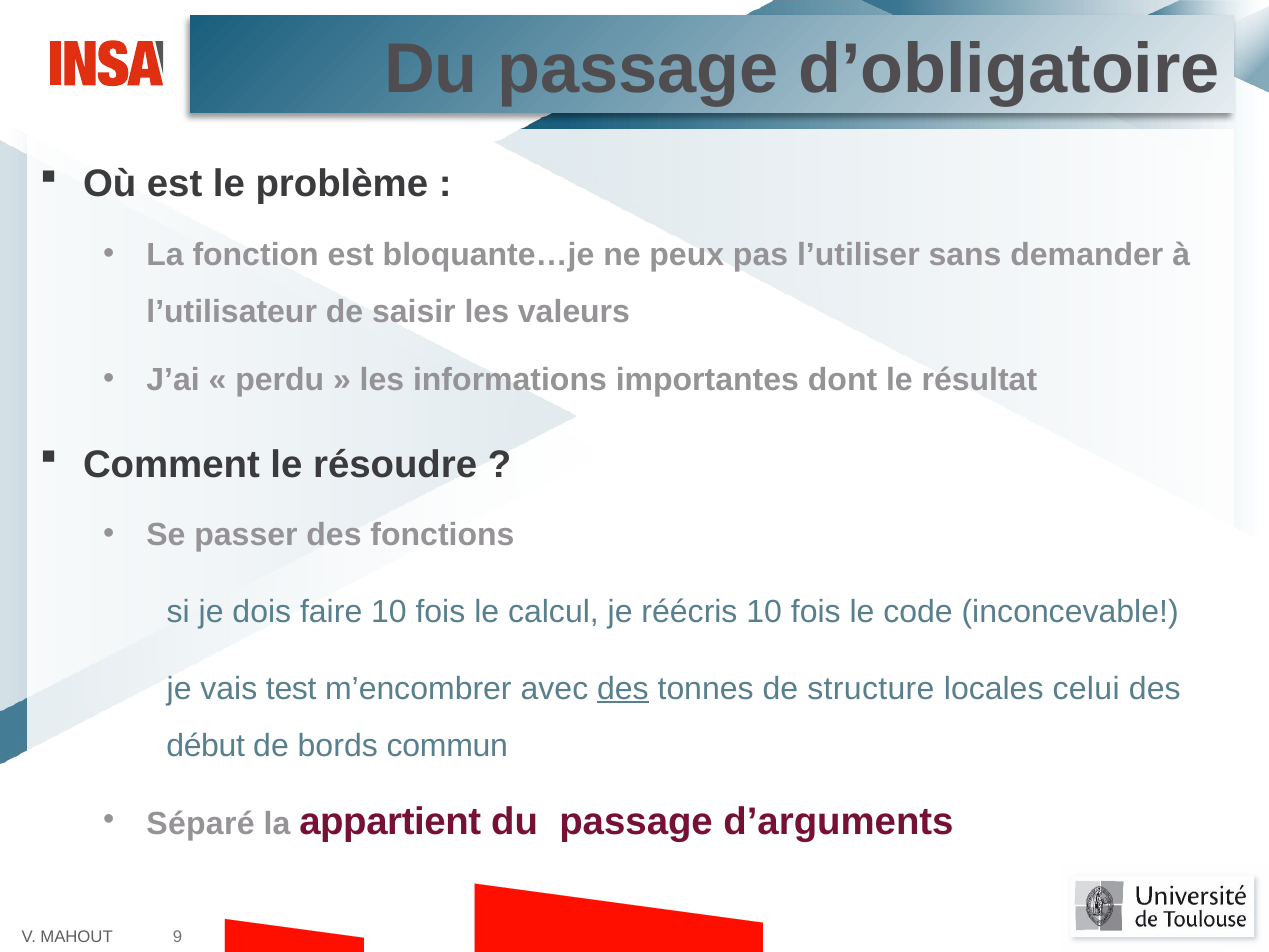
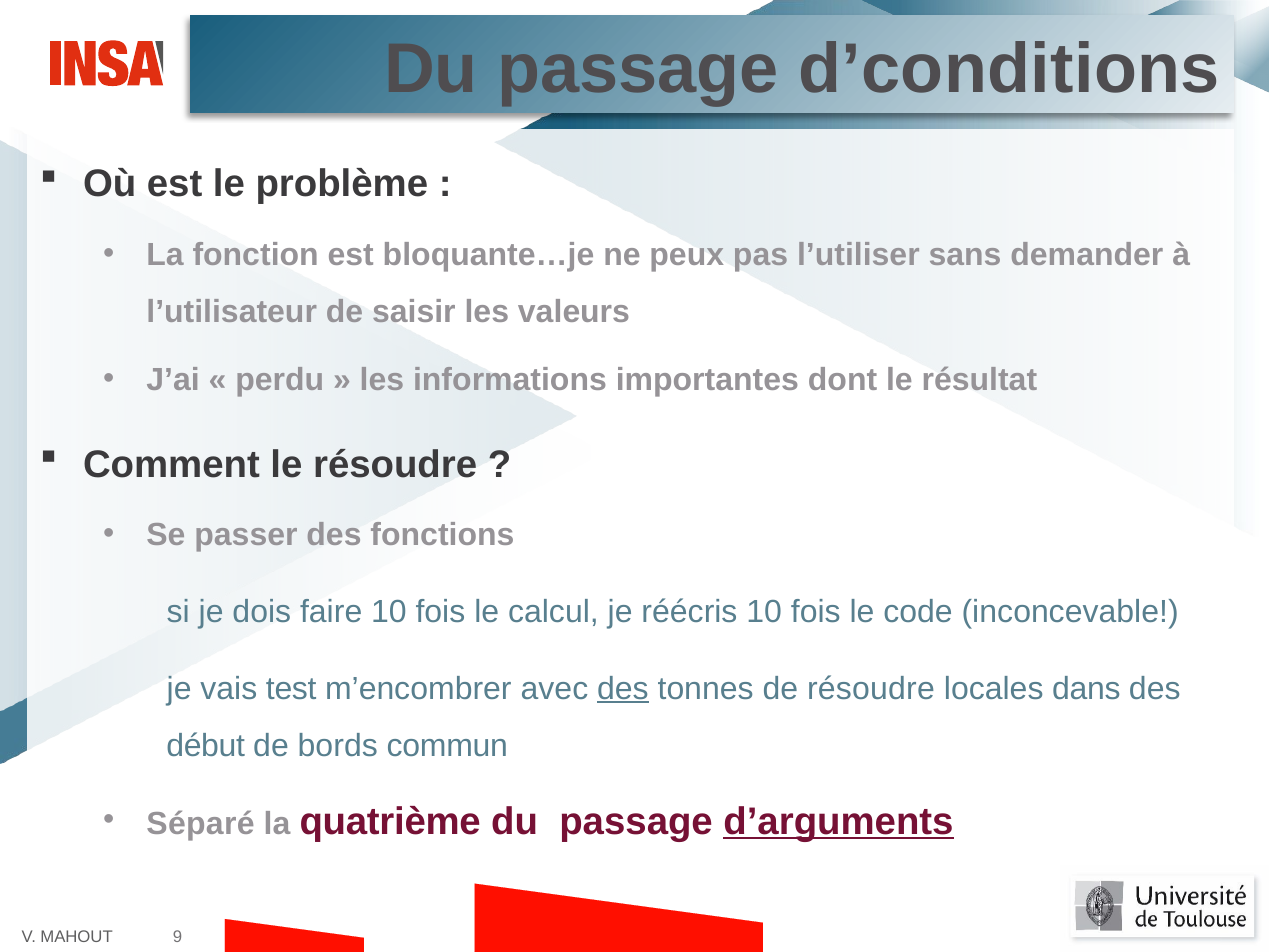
d’obligatoire: d’obligatoire -> d’conditions
de structure: structure -> résoudre
celui: celui -> dans
appartient: appartient -> quatrième
d’arguments underline: none -> present
